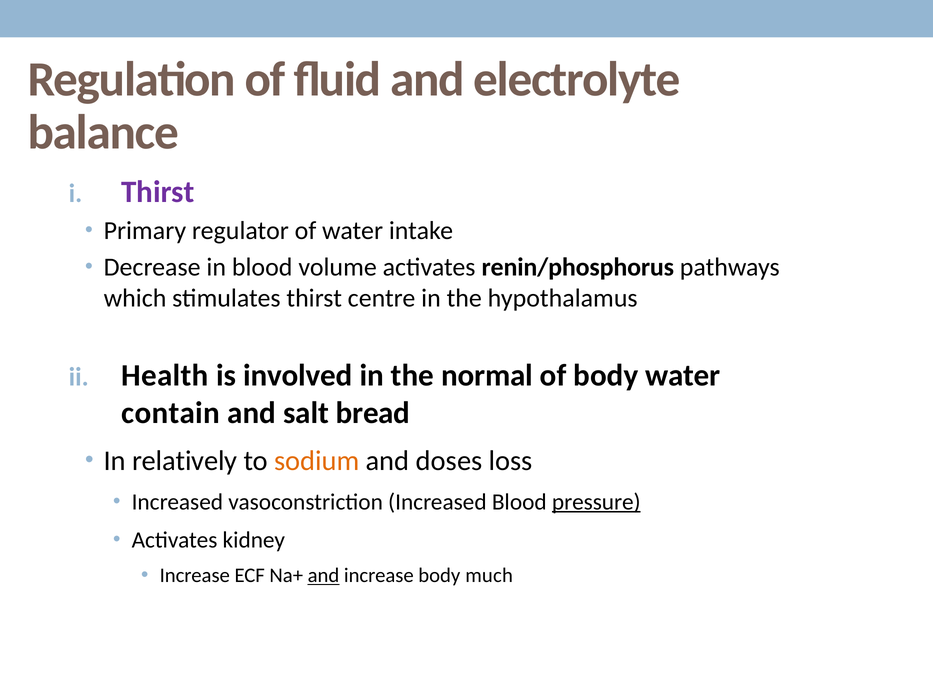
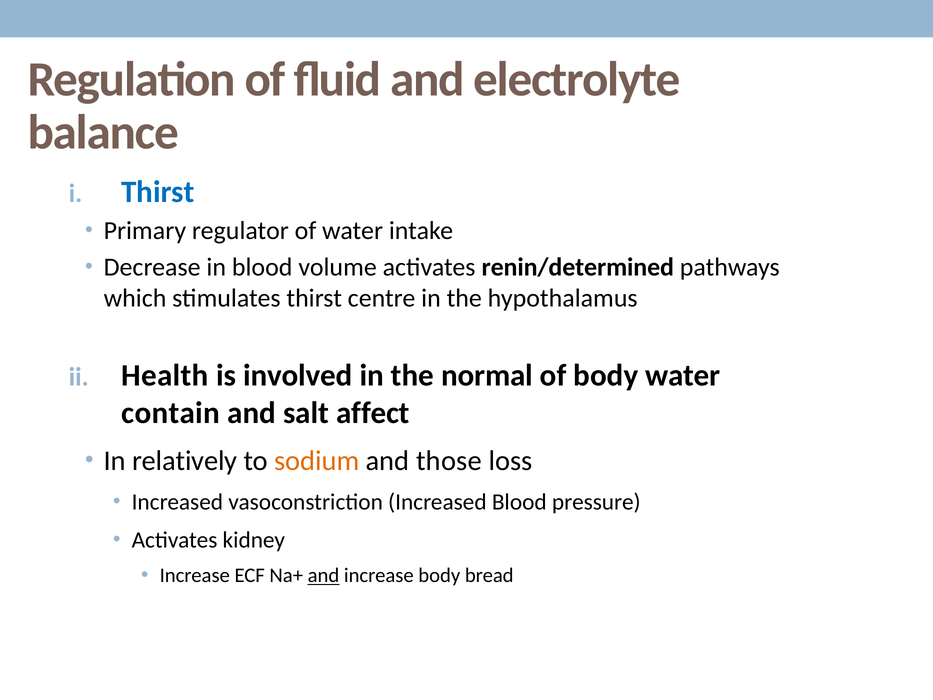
Thirst at (158, 192) colour: purple -> blue
renin/phosphorus: renin/phosphorus -> renin/determined
bread: bread -> affect
doses: doses -> those
pressure underline: present -> none
much: much -> bread
